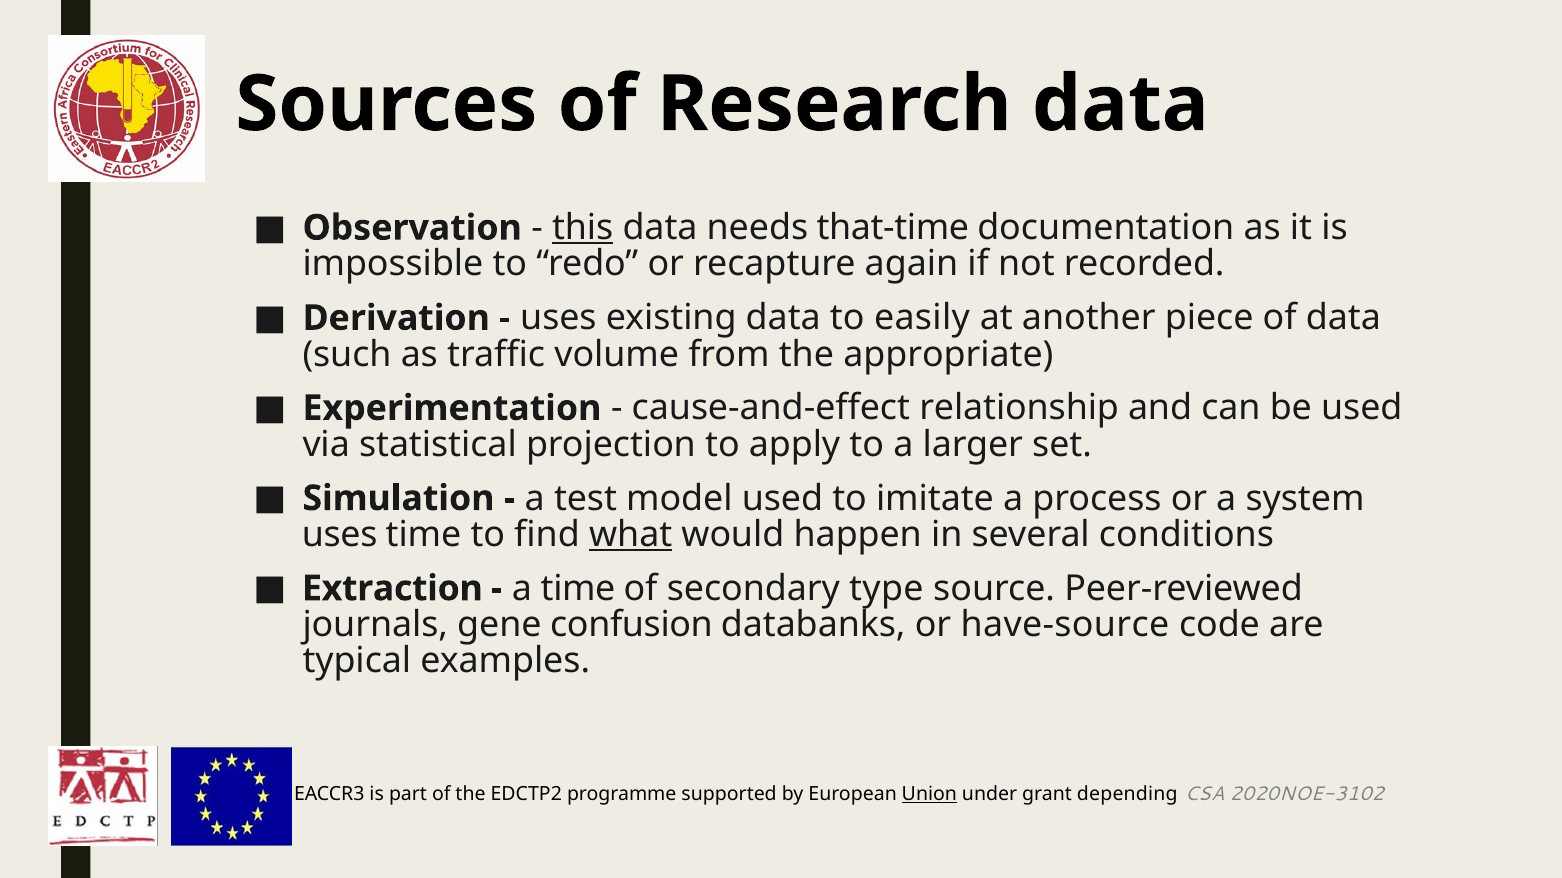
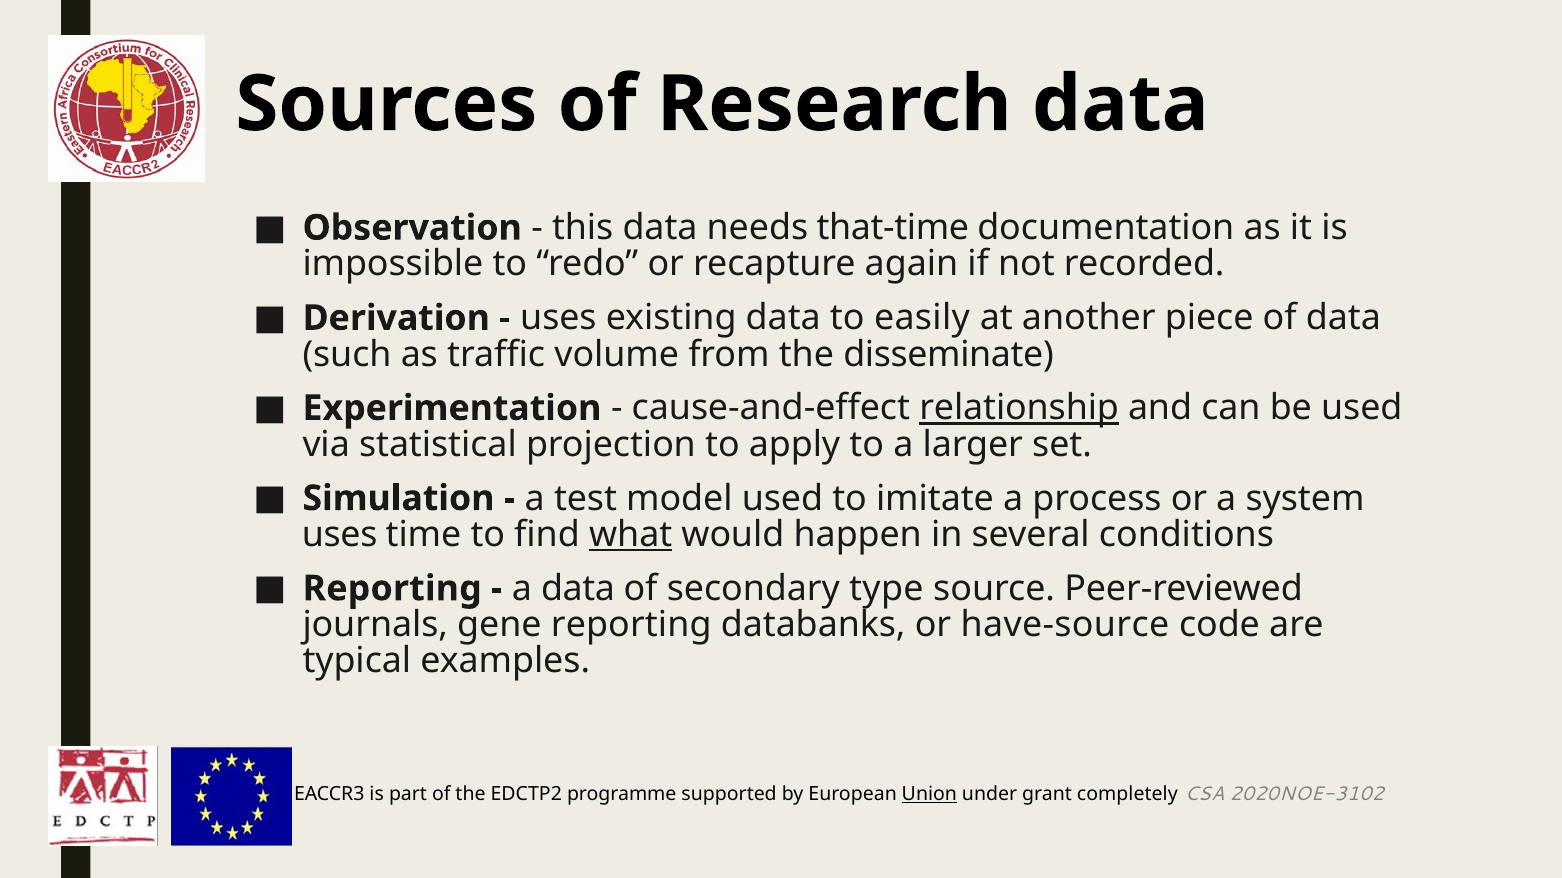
this underline: present -> none
appropriate: appropriate -> disseminate
relationship underline: none -> present
Extraction at (392, 589): Extraction -> Reporting
a time: time -> data
gene confusion: confusion -> reporting
depending: depending -> completely
